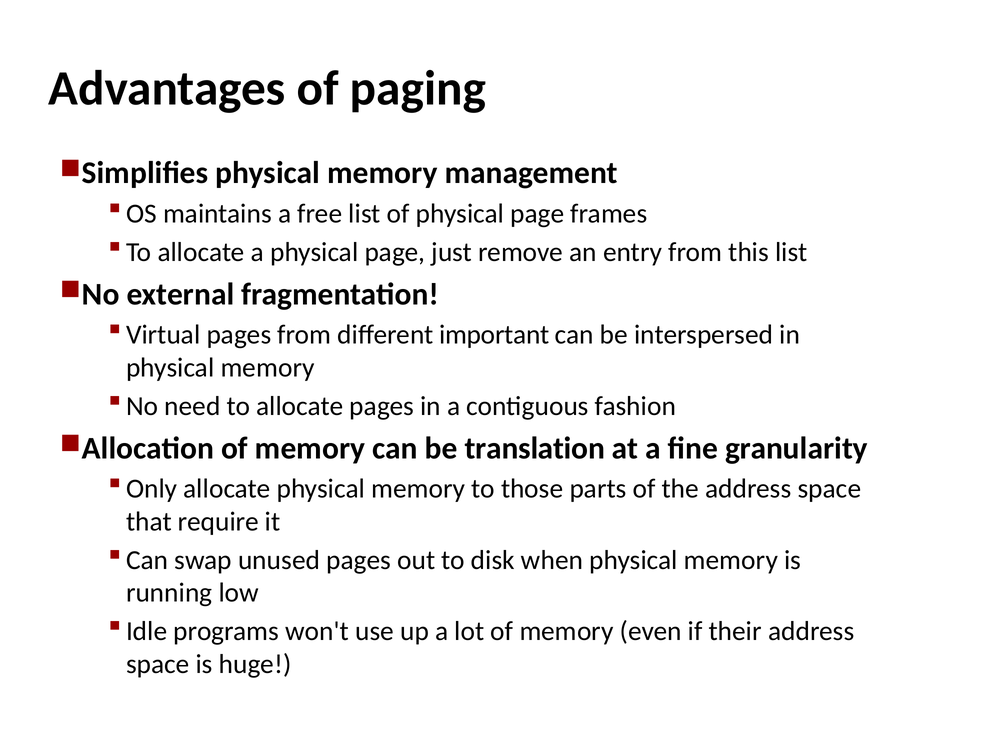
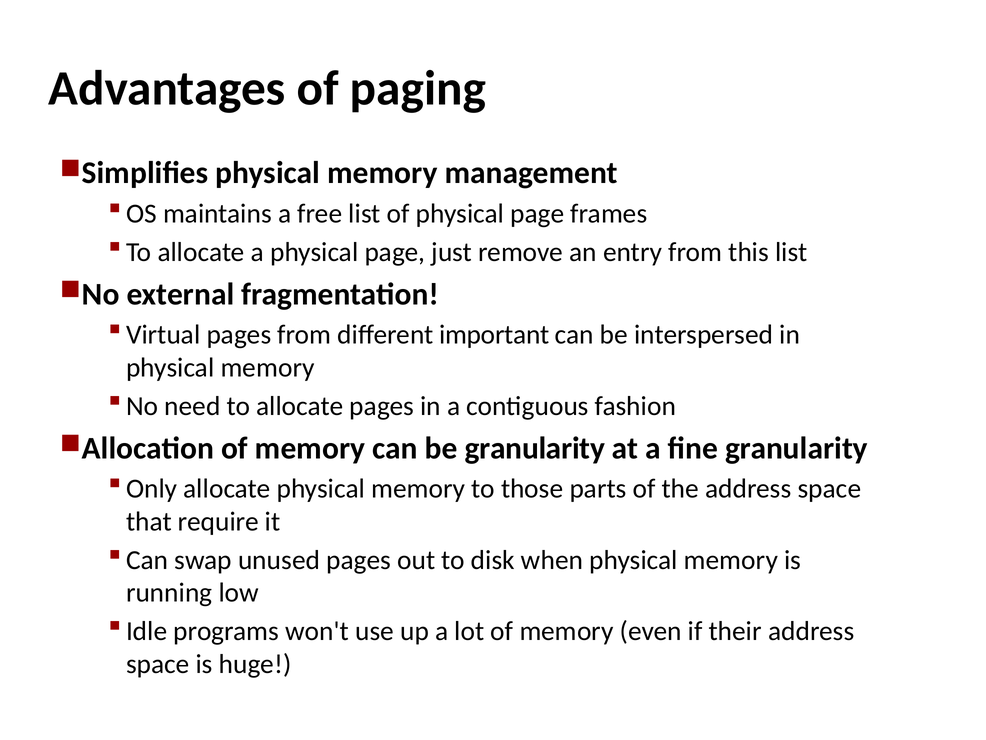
be translation: translation -> granularity
